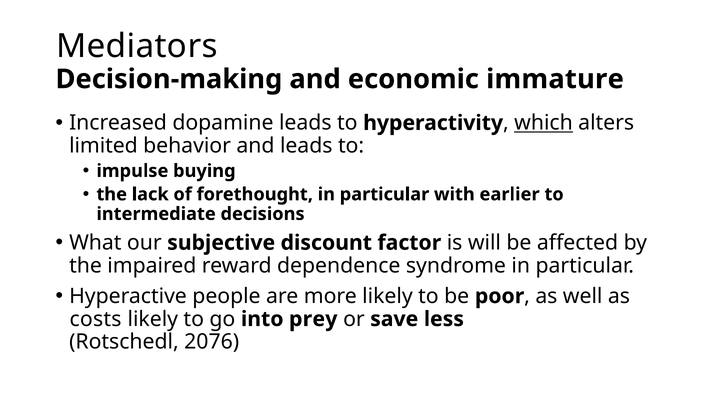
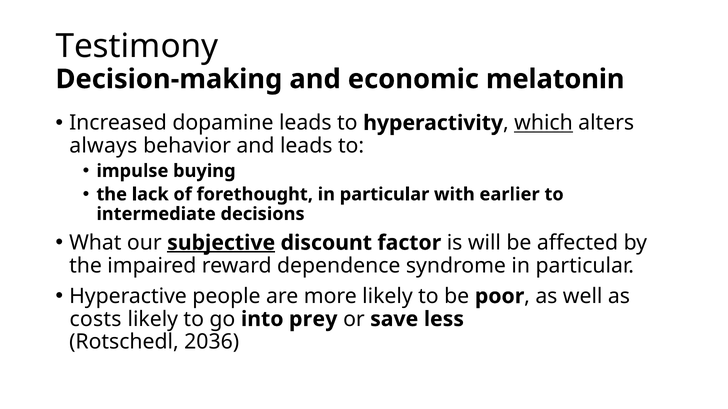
Mediators: Mediators -> Testimony
immature: immature -> melatonin
limited: limited -> always
subjective underline: none -> present
2076: 2076 -> 2036
